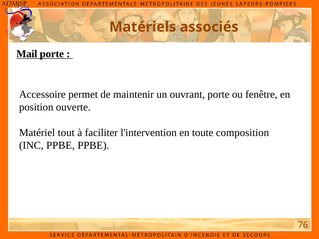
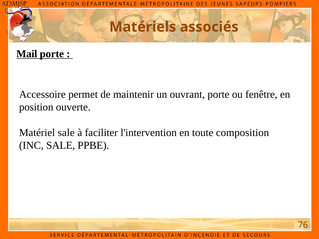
Matériel tout: tout -> sale
INC PPBE: PPBE -> SALE
